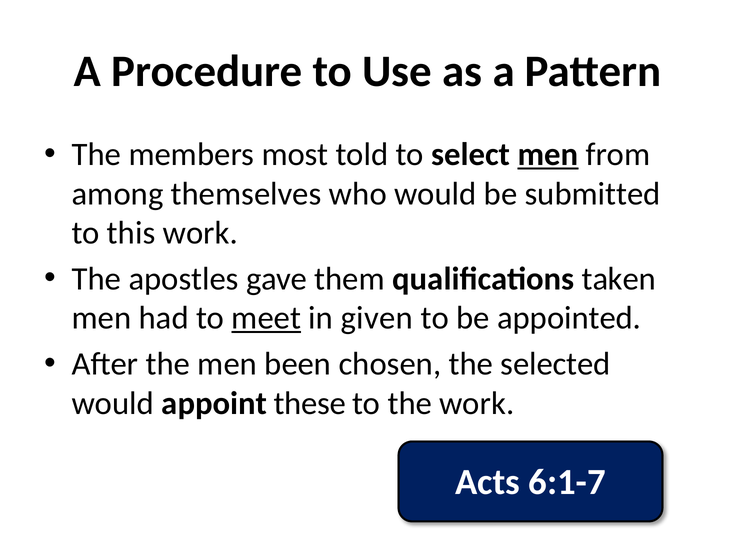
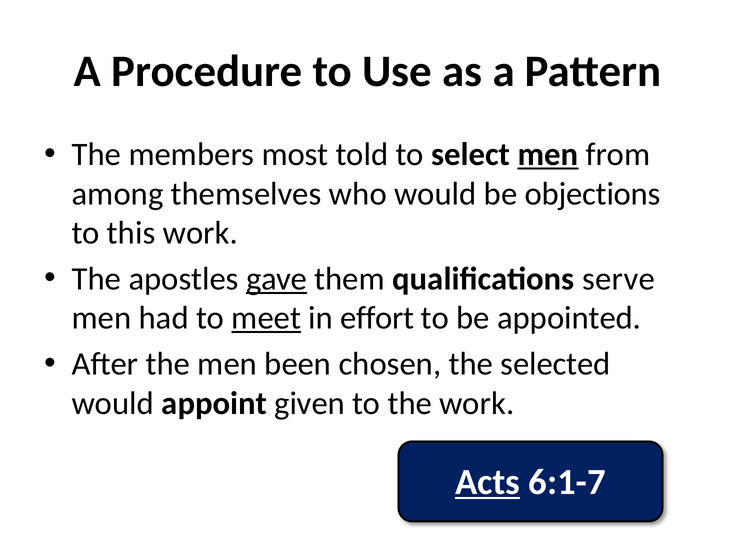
submitted: submitted -> objections
gave underline: none -> present
taken: taken -> serve
given: given -> effort
these: these -> given
Acts underline: none -> present
